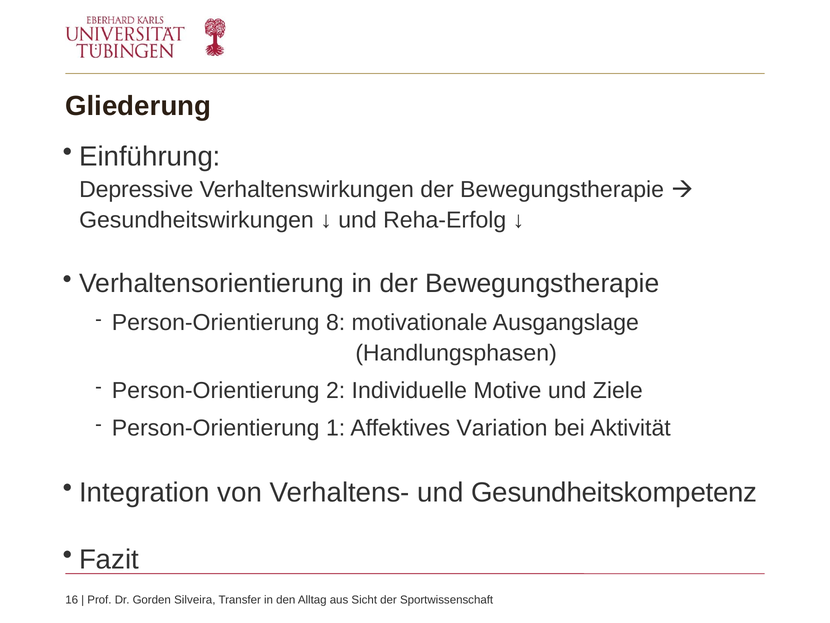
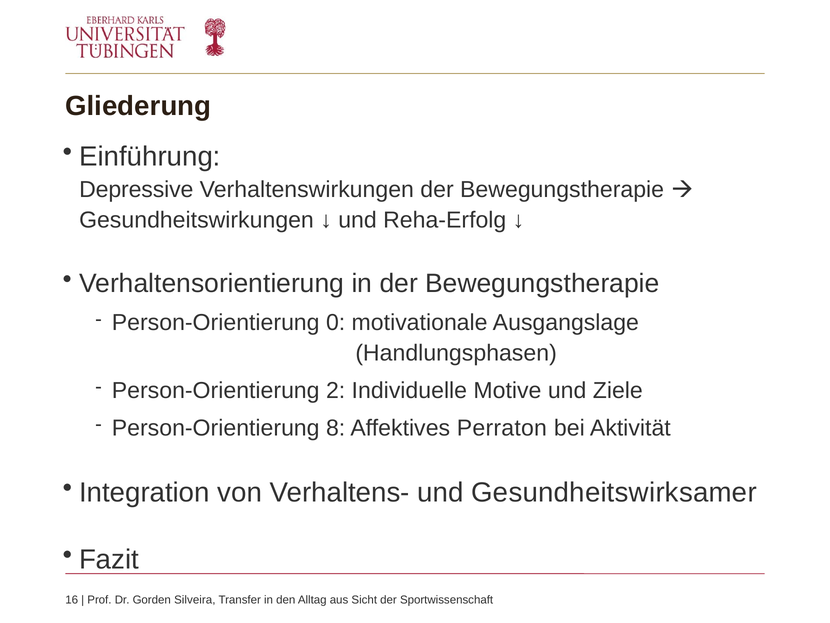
8: 8 -> 0
1: 1 -> 8
Variation: Variation -> Perraton
Gesundheitskompetenz: Gesundheitskompetenz -> Gesundheitswirksamer
